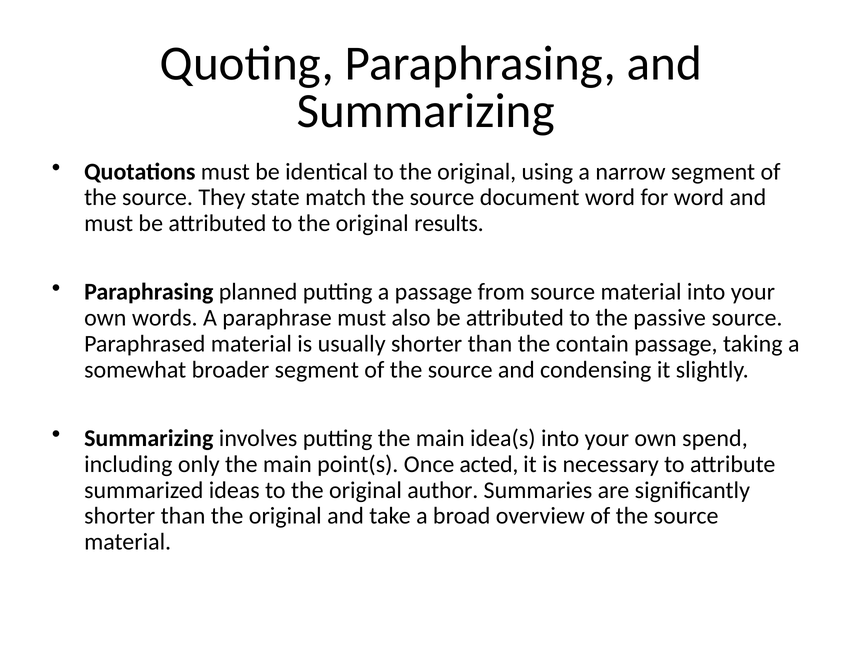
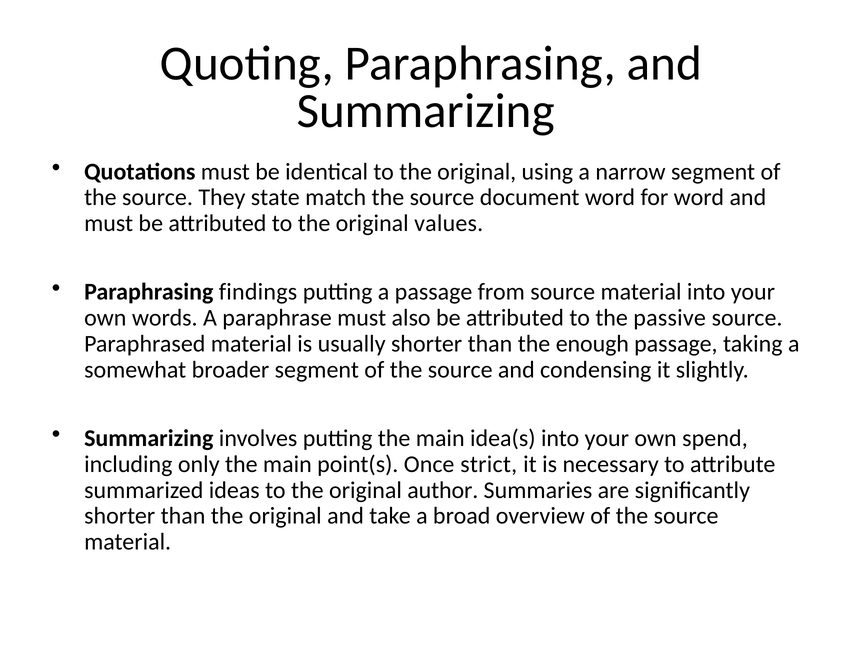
results: results -> values
planned: planned -> findings
contain: contain -> enough
acted: acted -> strict
